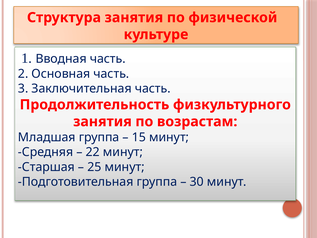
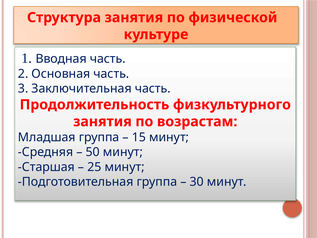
22: 22 -> 50
